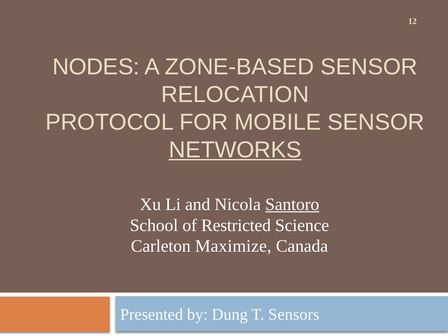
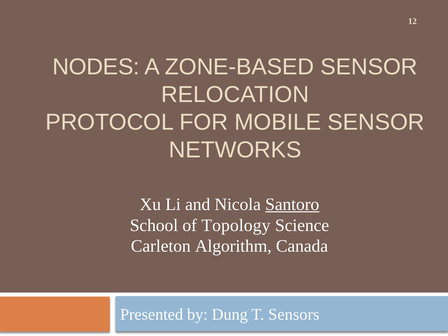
NETWORKS underline: present -> none
Restricted: Restricted -> Topology
Maximize: Maximize -> Algorithm
